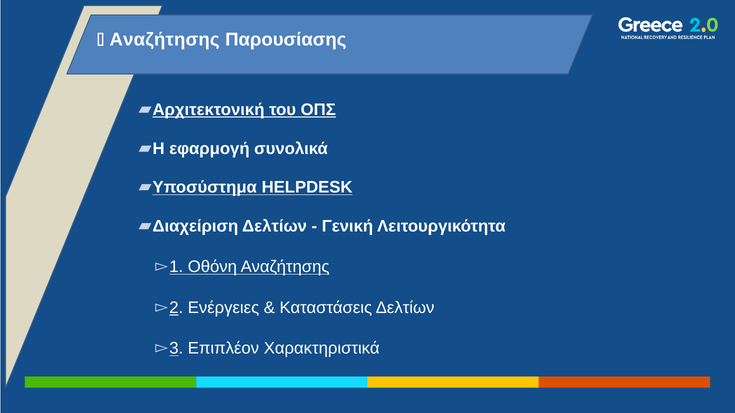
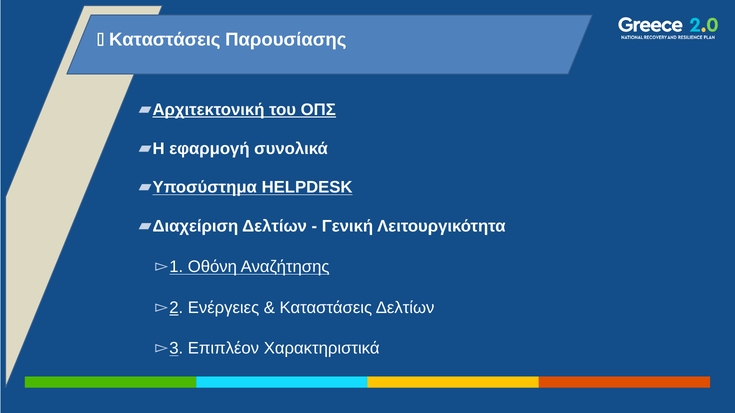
Αναζήτησης at (165, 39): Αναζήτησης -> Καταστάσεις
